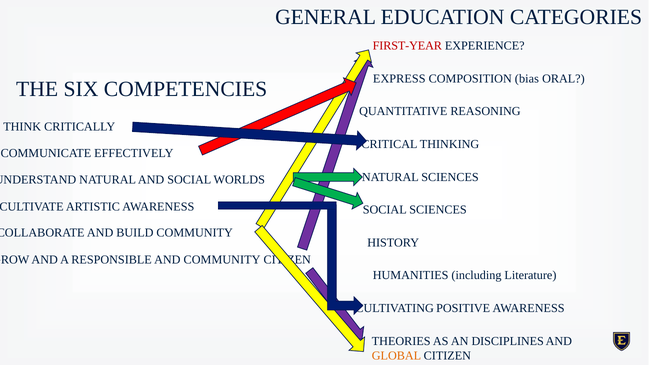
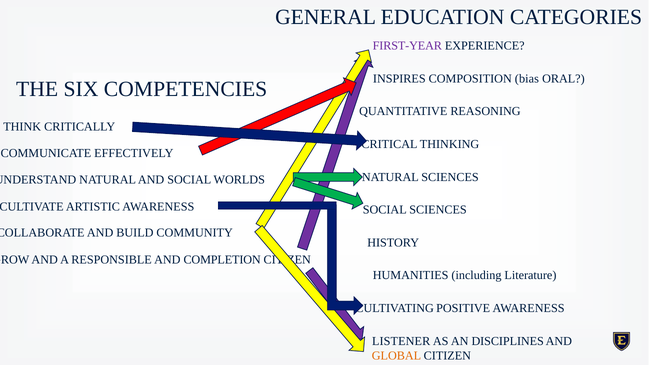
FIRST-YEAR colour: red -> purple
EXPRESS: EXPRESS -> INSPIRES
AND COMMUNITY: COMMUNITY -> COMPLETION
THEORIES: THEORIES -> LISTENER
